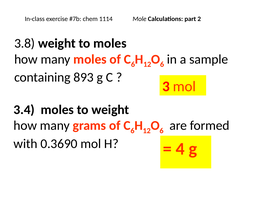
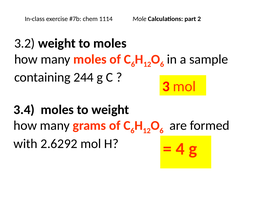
3.8: 3.8 -> 3.2
893: 893 -> 244
0.3690: 0.3690 -> 2.6292
